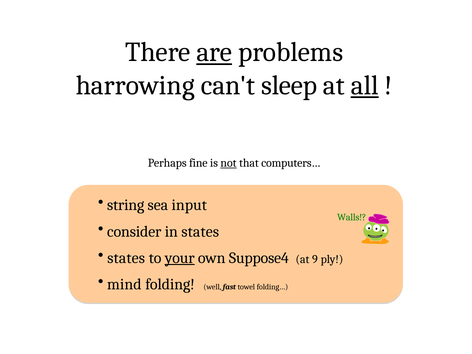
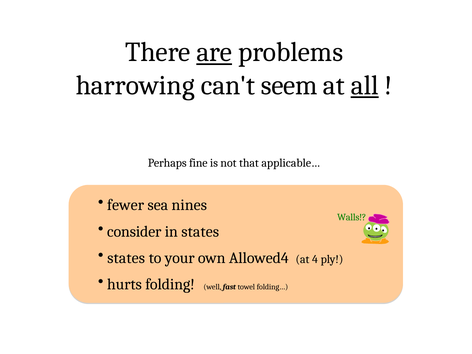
sleep: sleep -> seem
not underline: present -> none
computers…: computers… -> applicable…
string: string -> fewer
input: input -> nines
your underline: present -> none
Suppose4: Suppose4 -> Allowed4
9: 9 -> 4
mind: mind -> hurts
